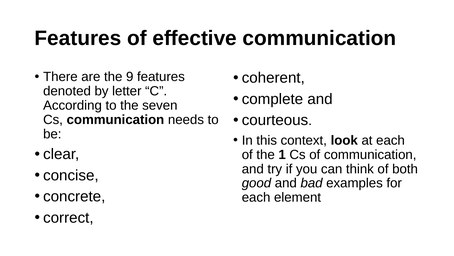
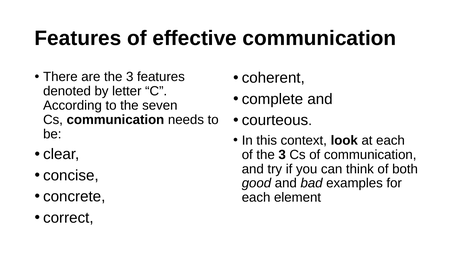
are the 9: 9 -> 3
of the 1: 1 -> 3
